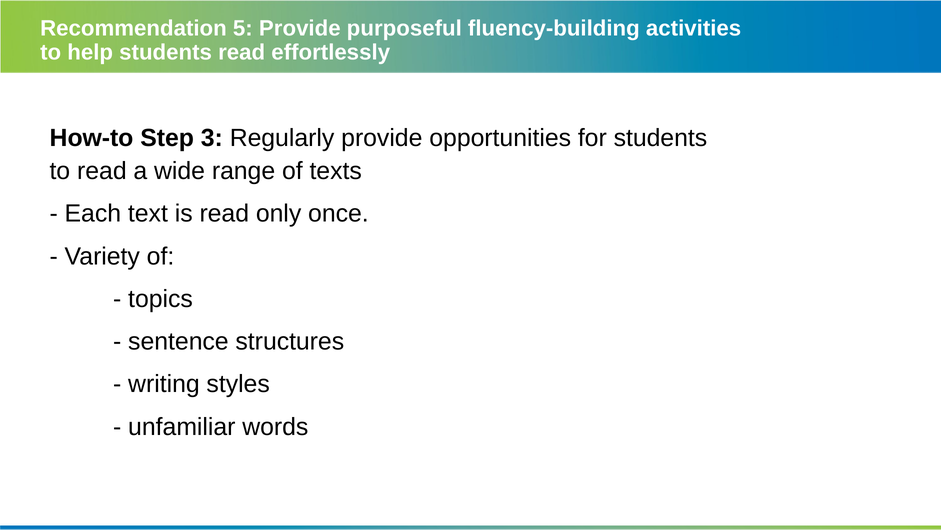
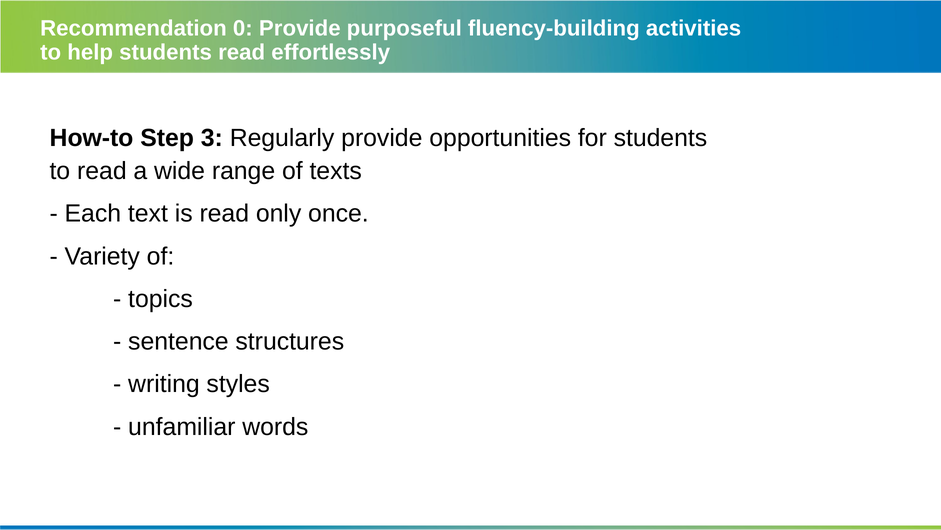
5: 5 -> 0
